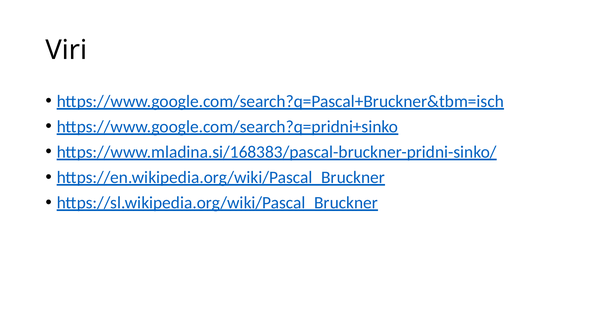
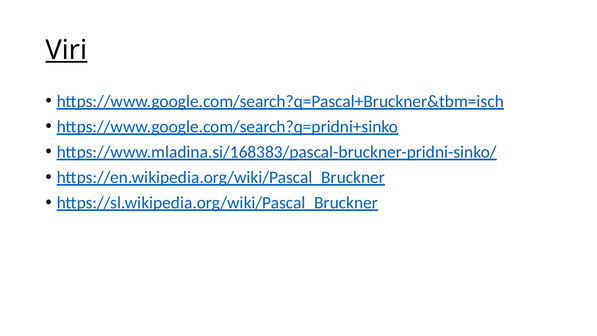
Viri underline: none -> present
